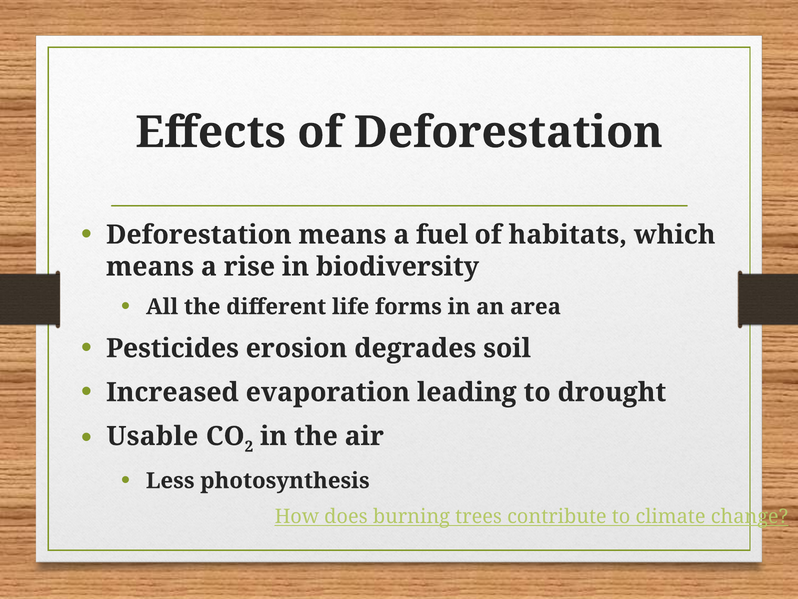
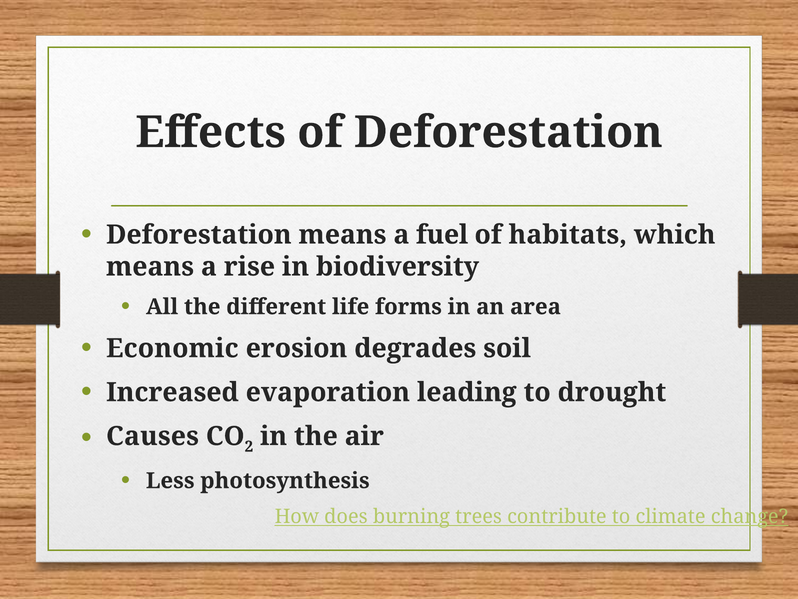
Pesticides: Pesticides -> Economic
Usable: Usable -> Causes
